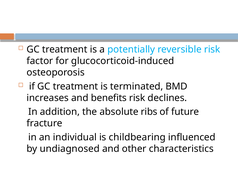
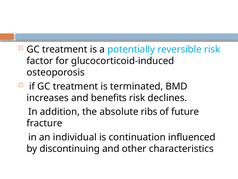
childbearing: childbearing -> continuation
undiagnosed: undiagnosed -> discontinuing
